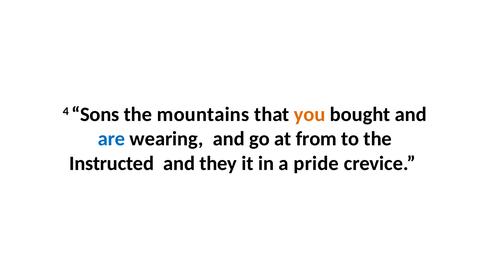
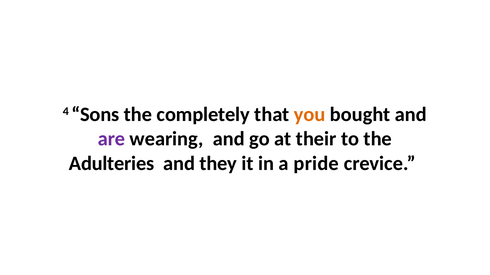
mountains: mountains -> completely
are colour: blue -> purple
from: from -> their
Instructed: Instructed -> Adulteries
